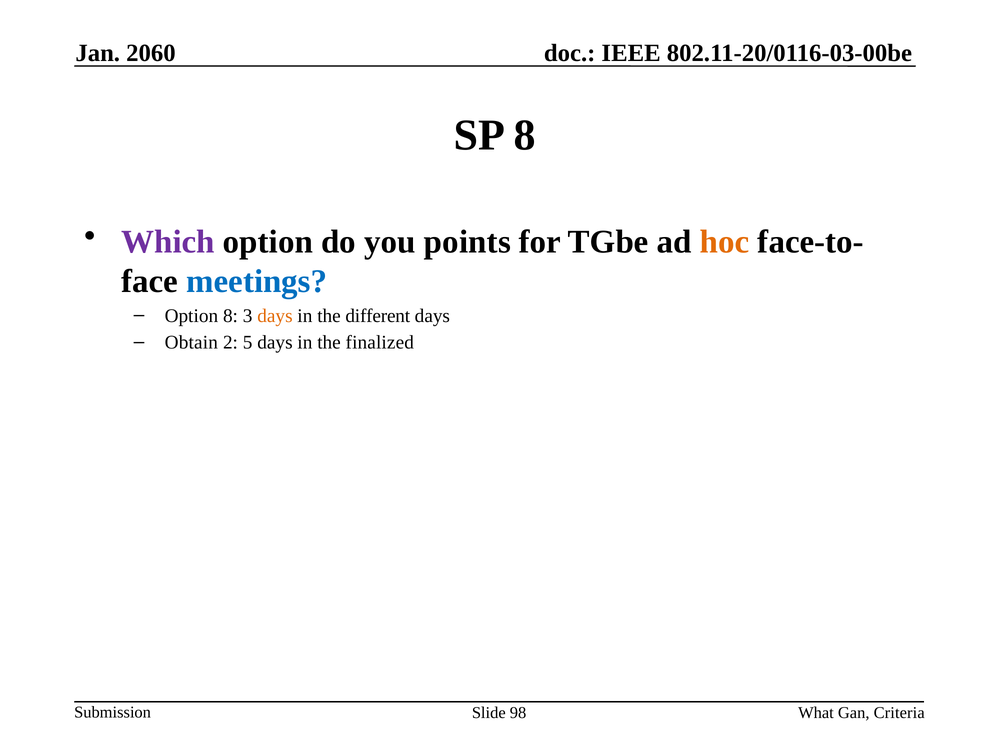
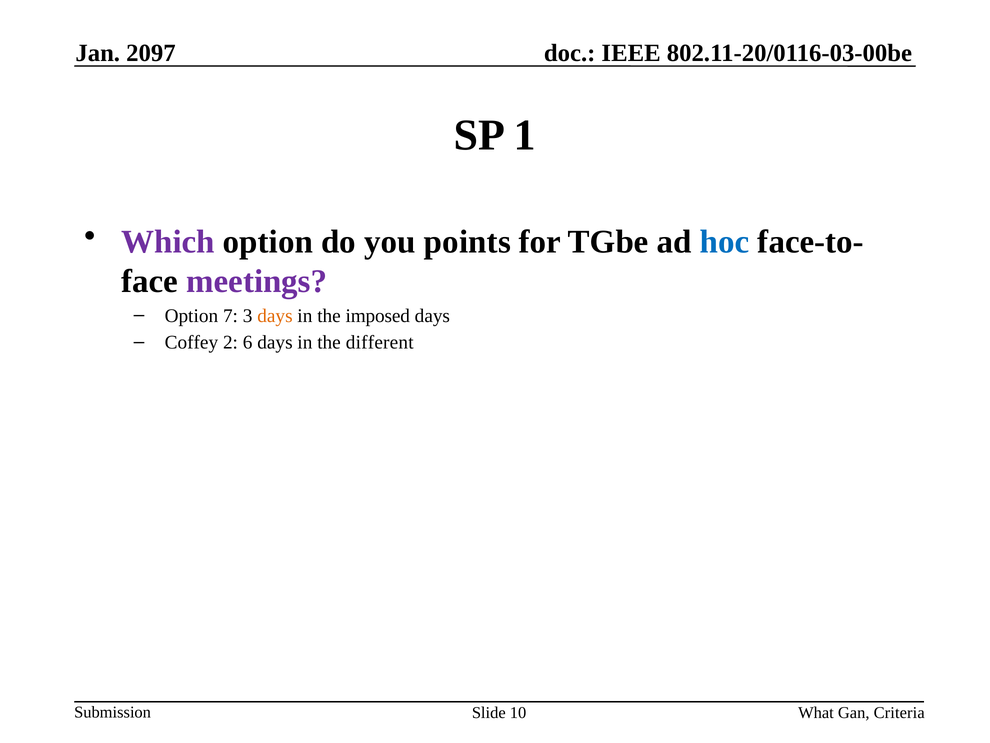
2060: 2060 -> 2097
SP 8: 8 -> 1
hoc colour: orange -> blue
meetings colour: blue -> purple
Option 8: 8 -> 7
different: different -> imposed
Obtain: Obtain -> Coffey
5: 5 -> 6
finalized: finalized -> different
98: 98 -> 10
